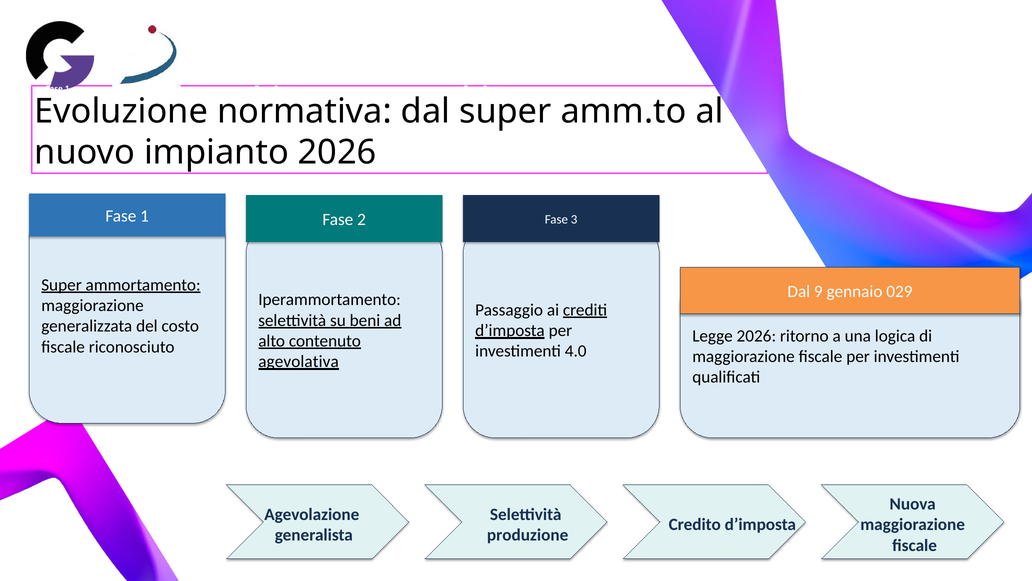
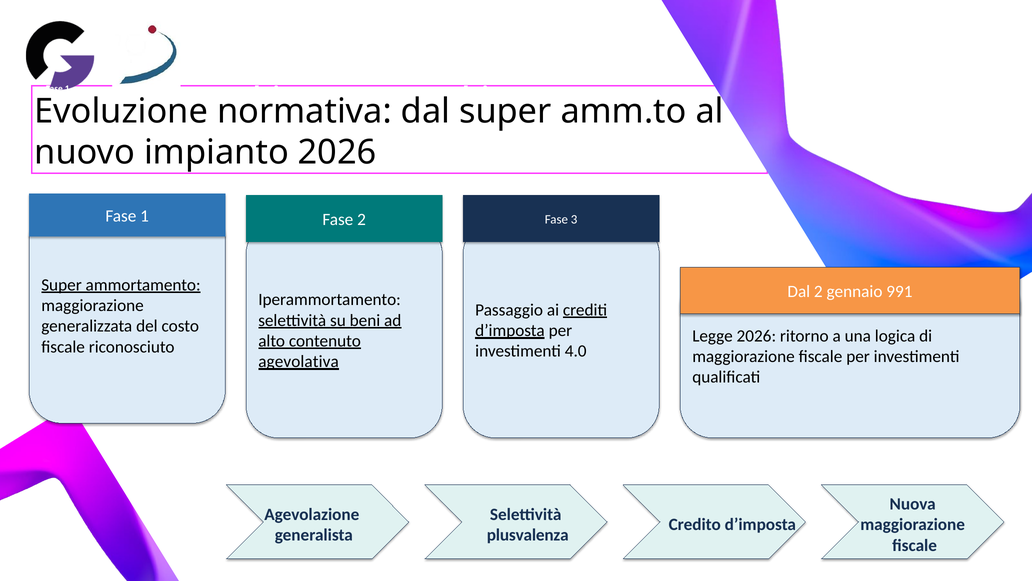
Dal 9: 9 -> 2
029: 029 -> 991
produzione: produzione -> plusvalenza
